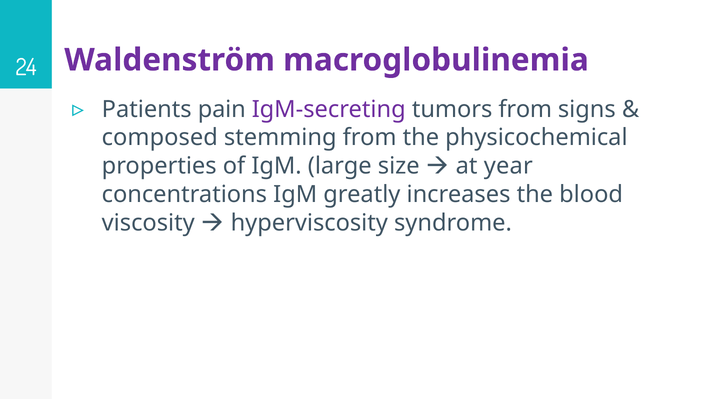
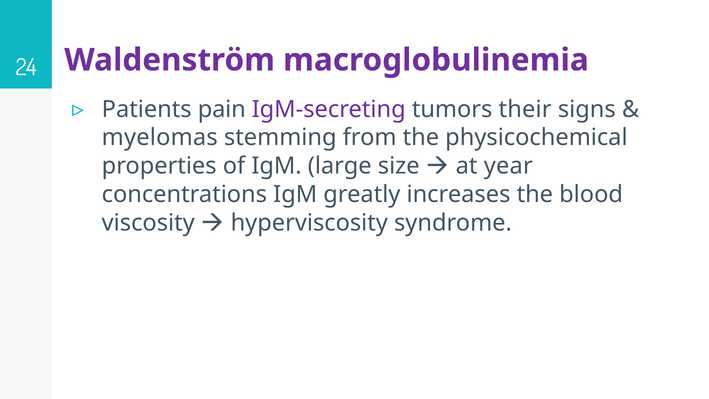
tumors from: from -> their
composed: composed -> myelomas
